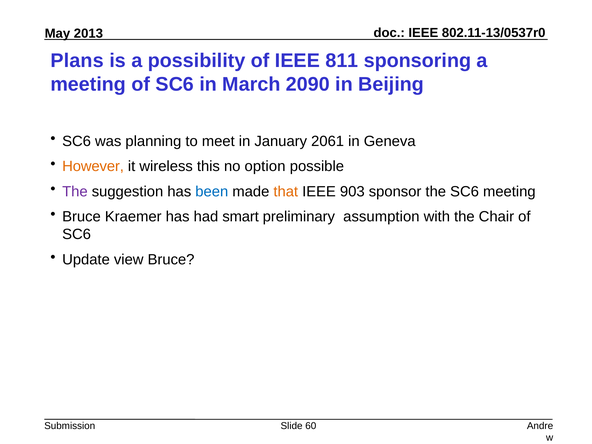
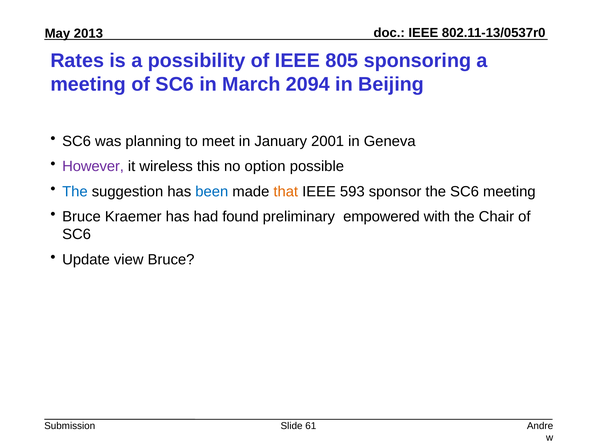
Plans: Plans -> Rates
811: 811 -> 805
2090: 2090 -> 2094
2061: 2061 -> 2001
However colour: orange -> purple
The at (75, 192) colour: purple -> blue
903: 903 -> 593
smart: smart -> found
assumption: assumption -> empowered
60: 60 -> 61
